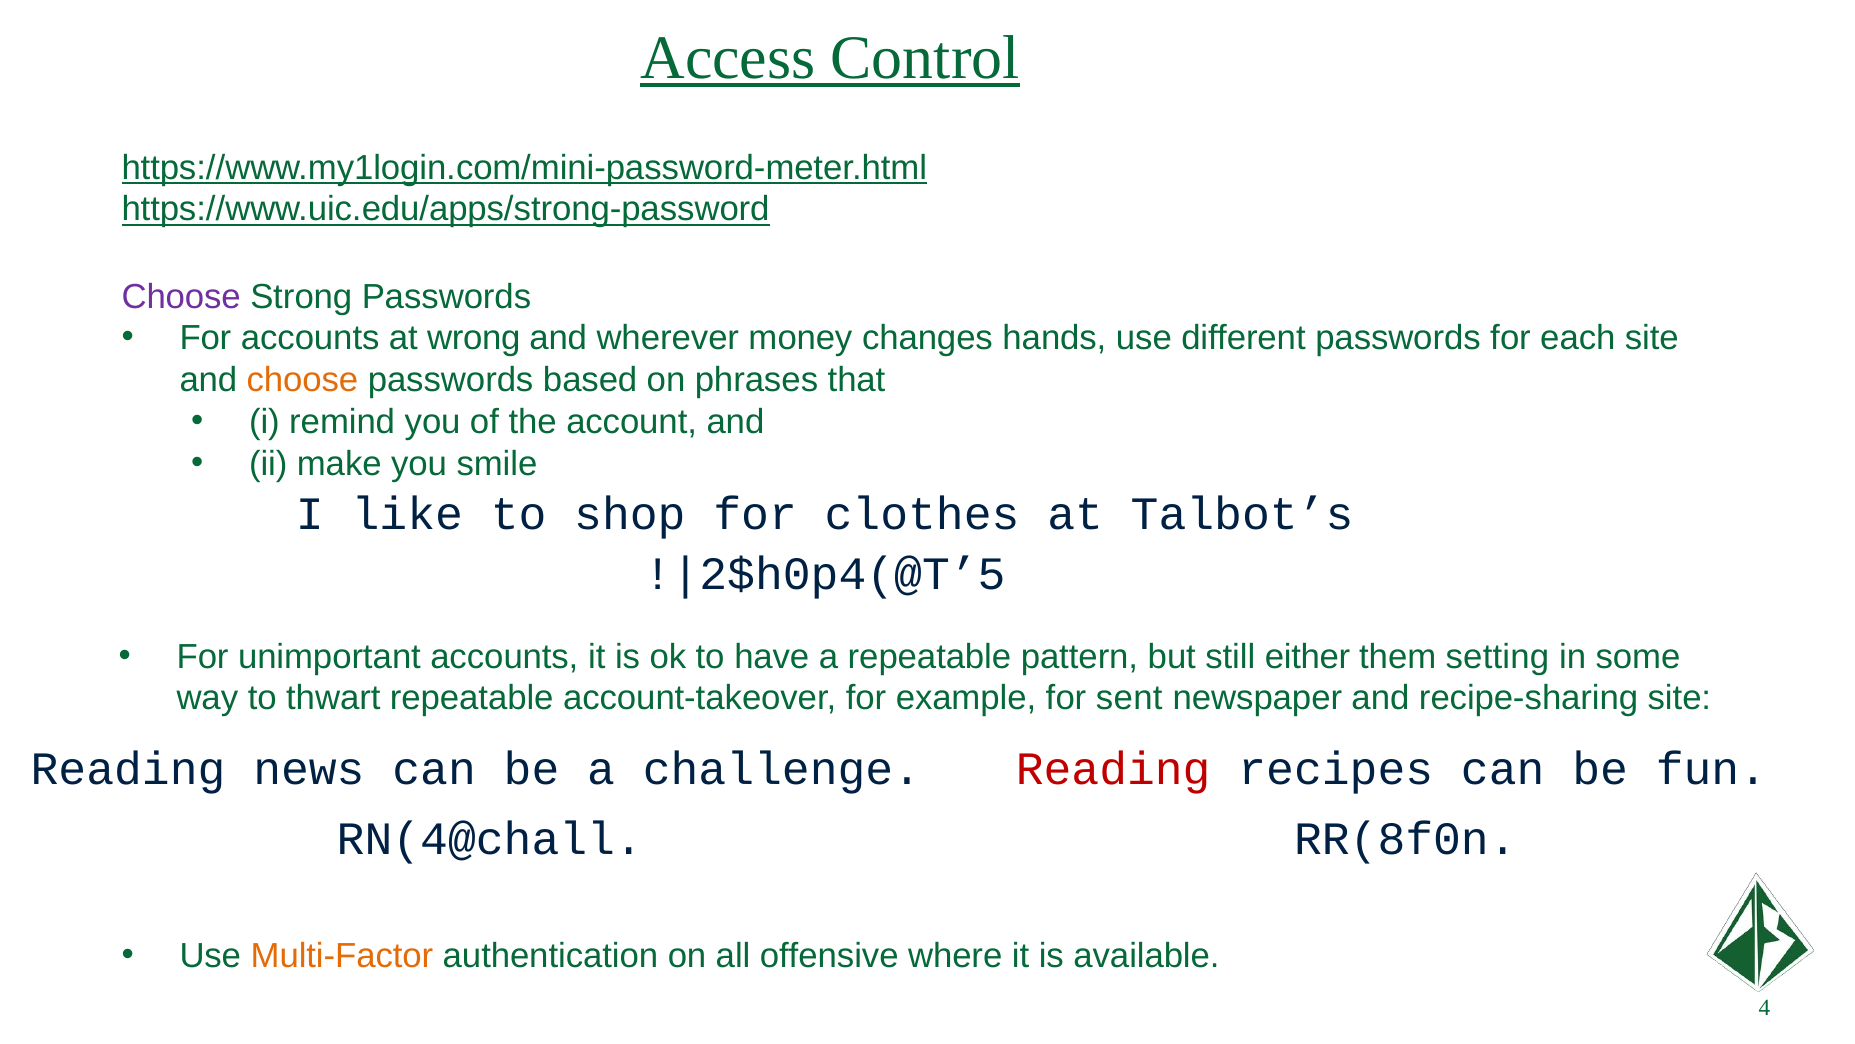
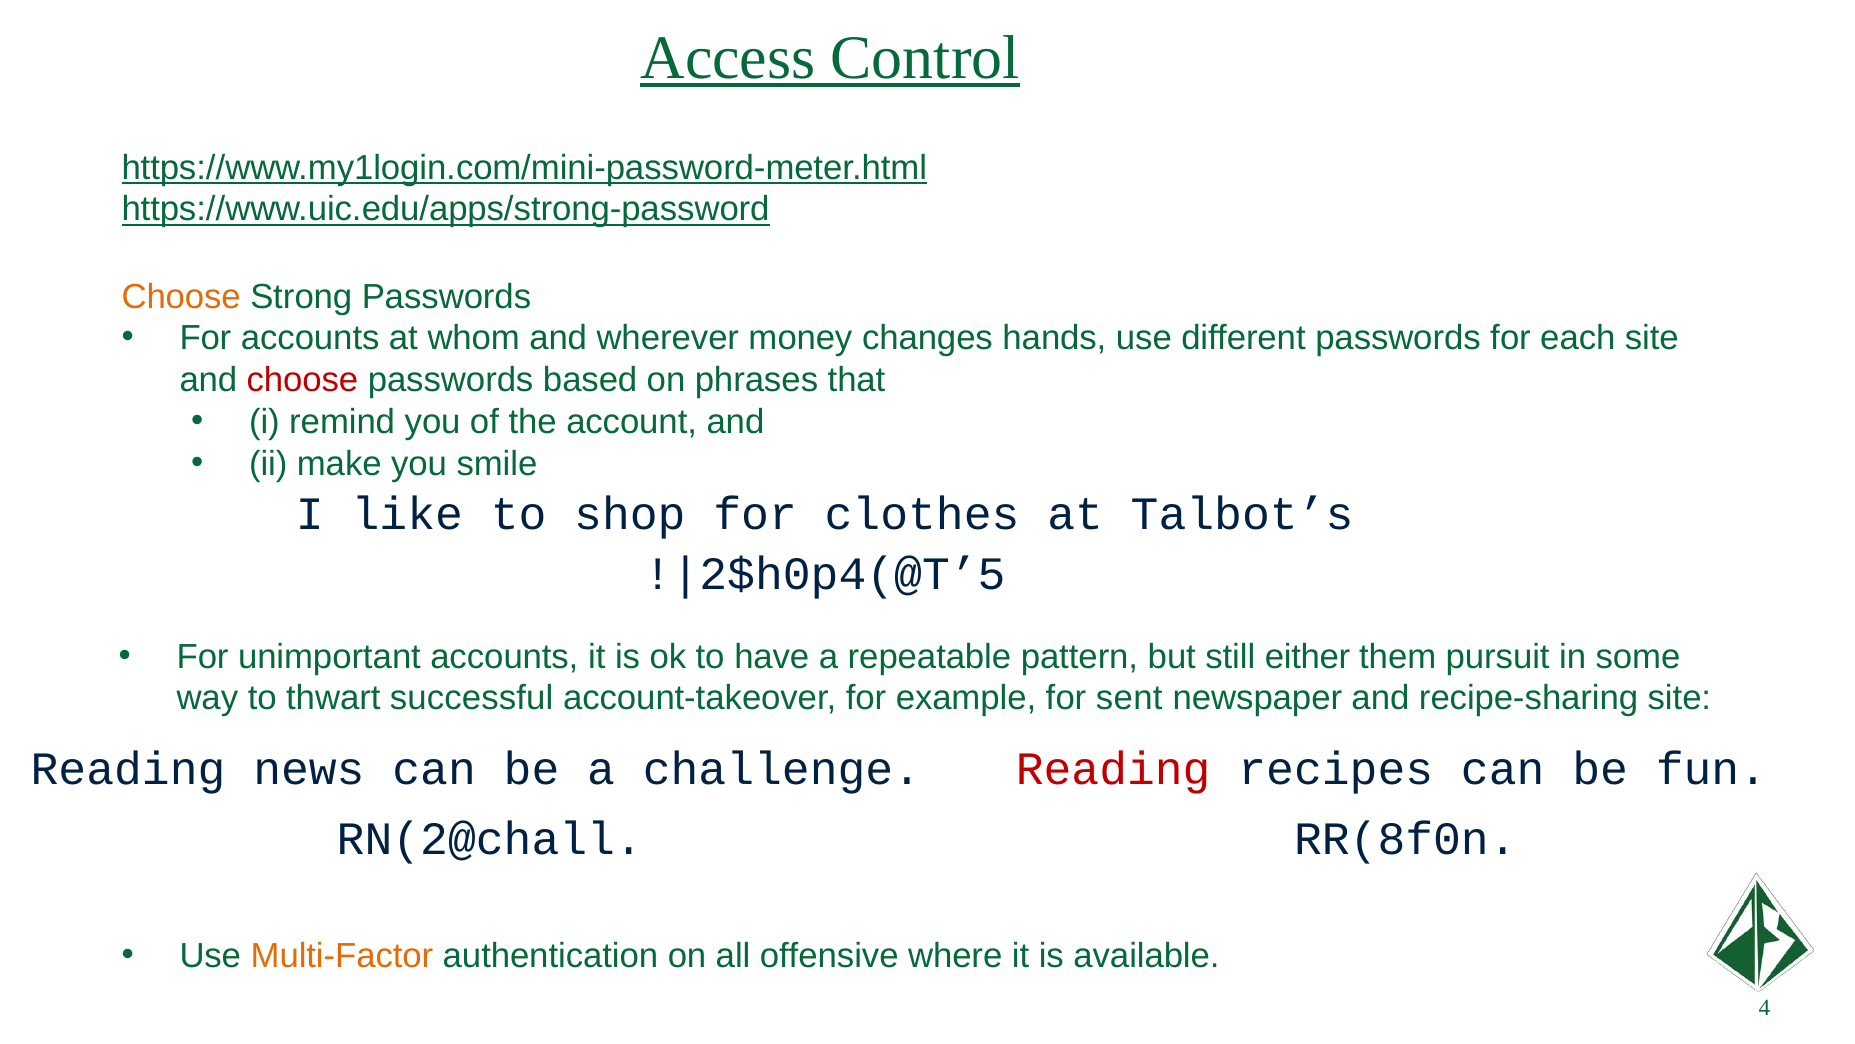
Choose at (181, 297) colour: purple -> orange
wrong: wrong -> whom
choose at (302, 380) colour: orange -> red
setting: setting -> pursuit
thwart repeatable: repeatable -> successful
RN(4@chall: RN(4@chall -> RN(2@chall
